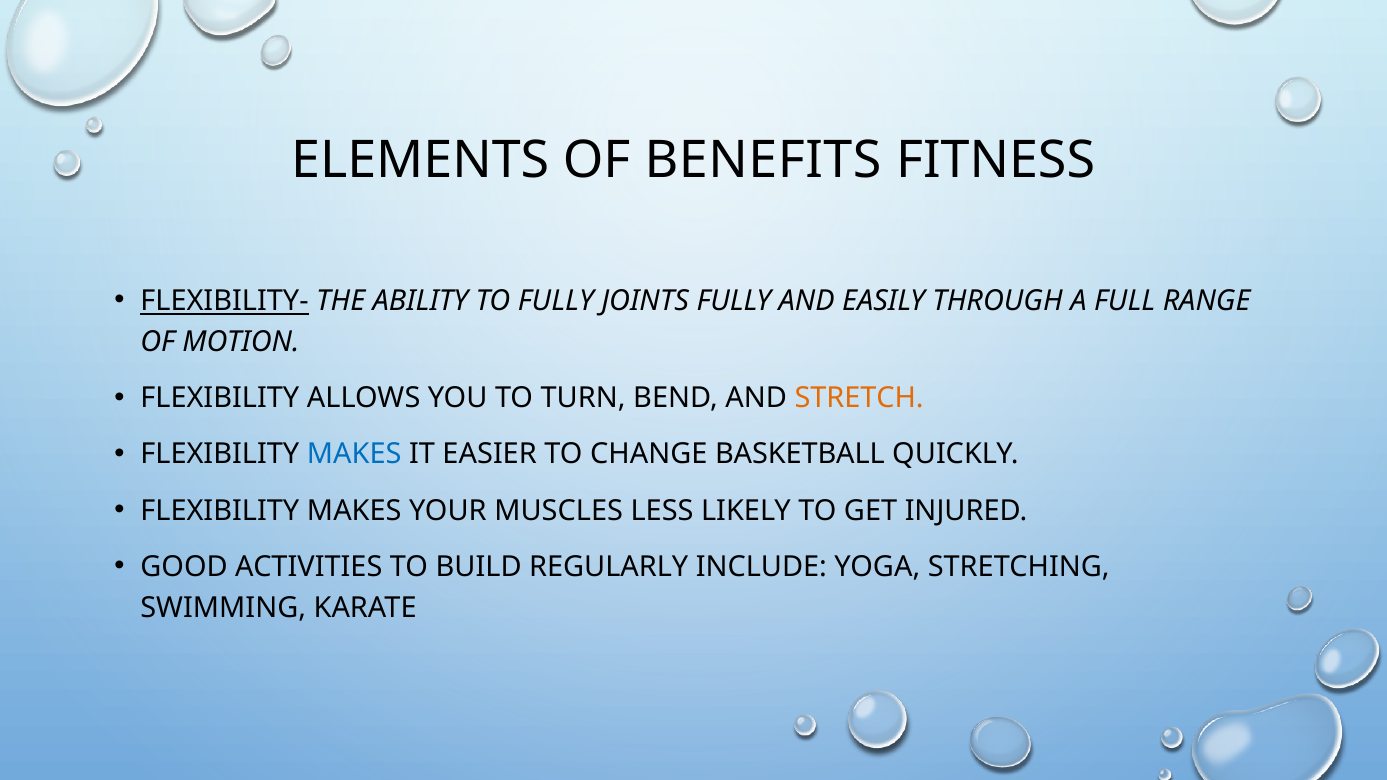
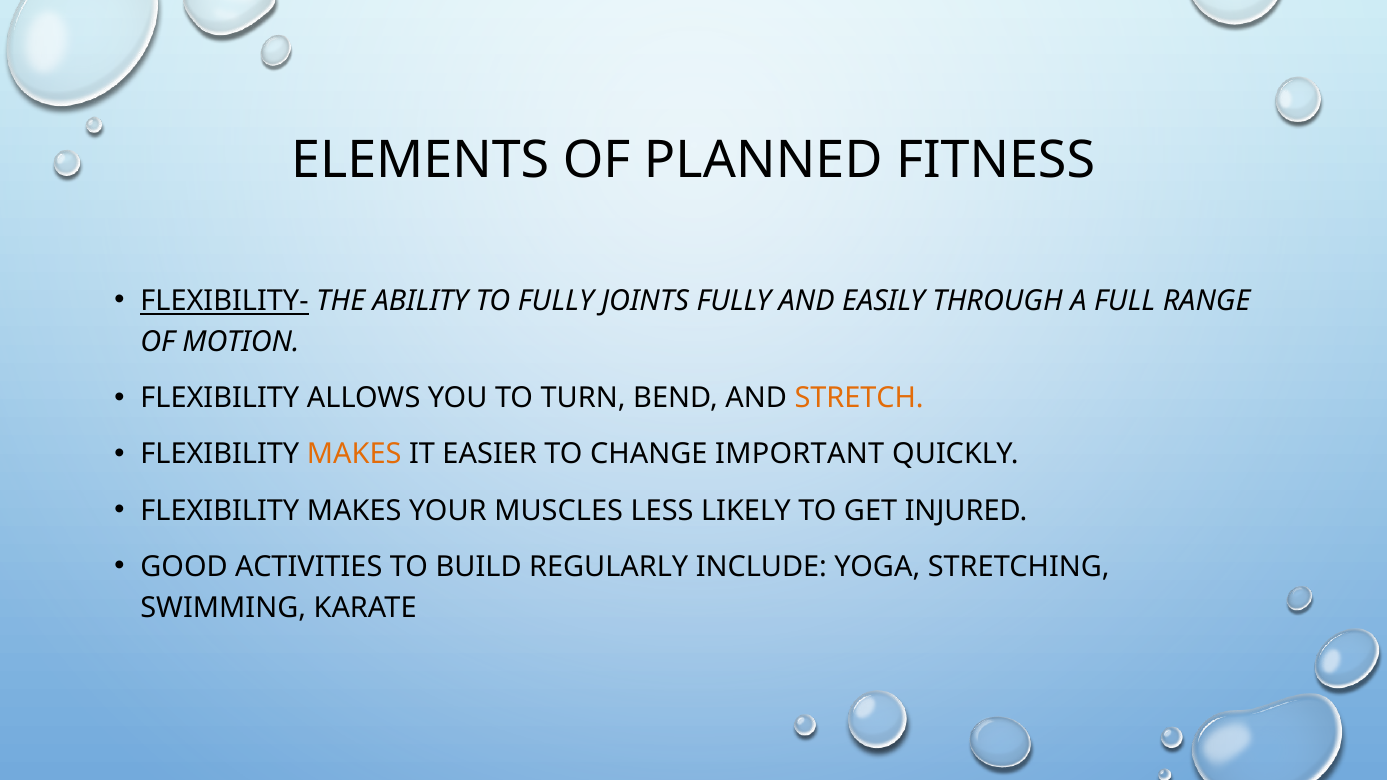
BENEFITS: BENEFITS -> PLANNED
MAKES at (354, 455) colour: blue -> orange
BASKETBALL: BASKETBALL -> IMPORTANT
